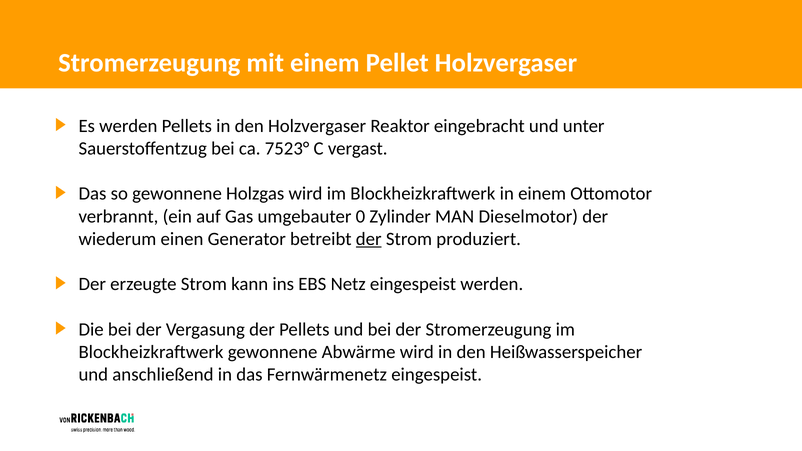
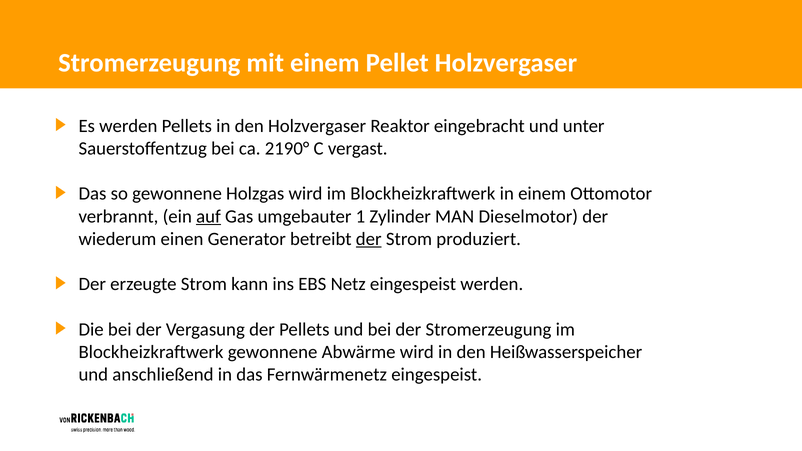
7523°: 7523° -> 2190°
auf underline: none -> present
0: 0 -> 1
